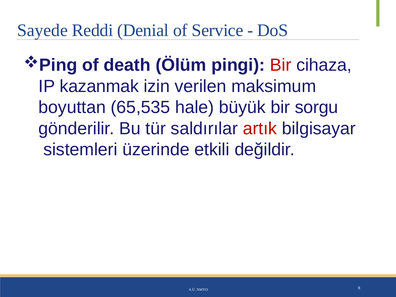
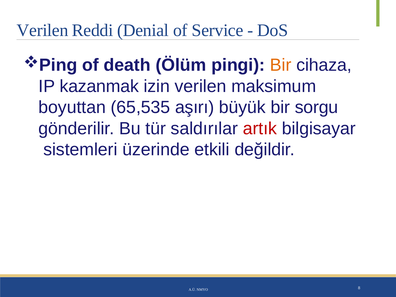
Sayede at (42, 30): Sayede -> Verilen
Bir at (281, 65) colour: red -> orange
hale: hale -> aşırı
